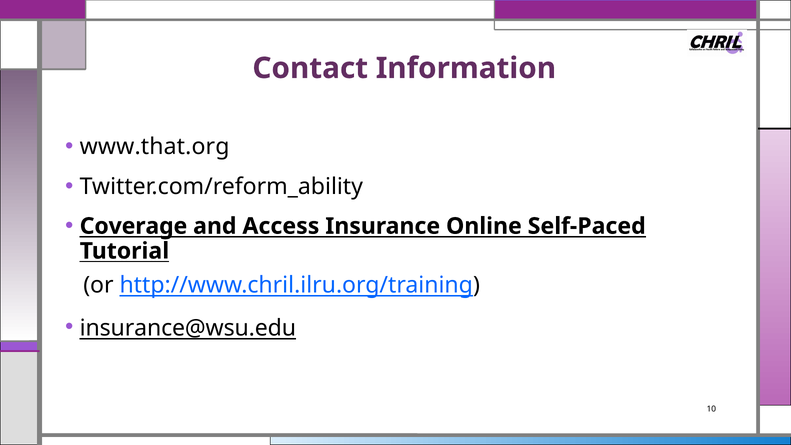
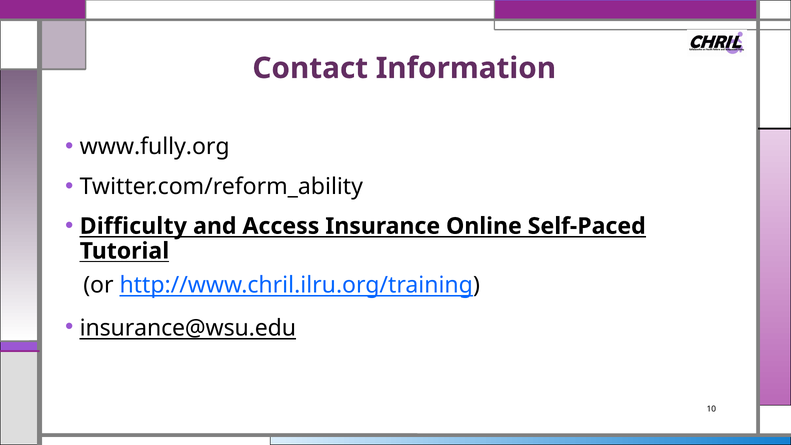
www.that.org: www.that.org -> www.fully.org
Coverage: Coverage -> Difficulty
